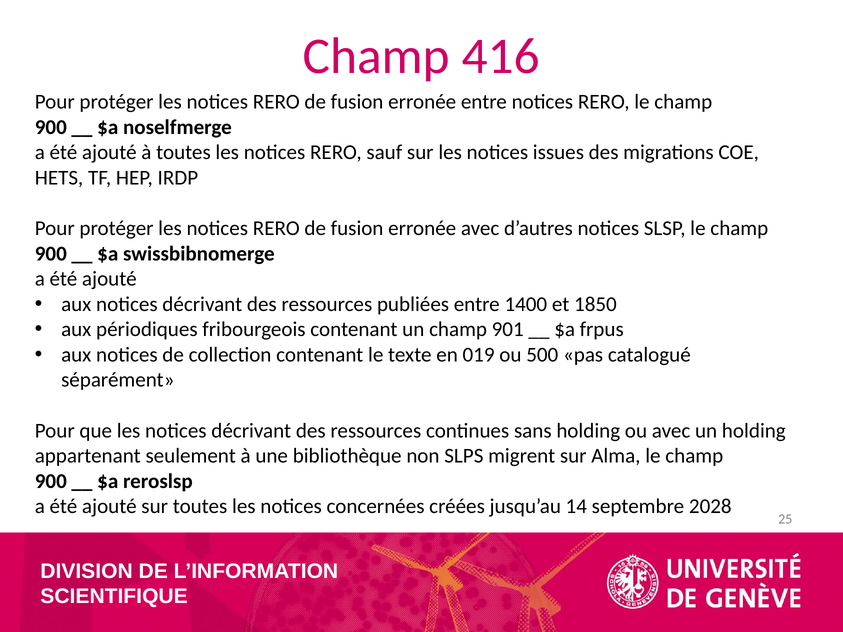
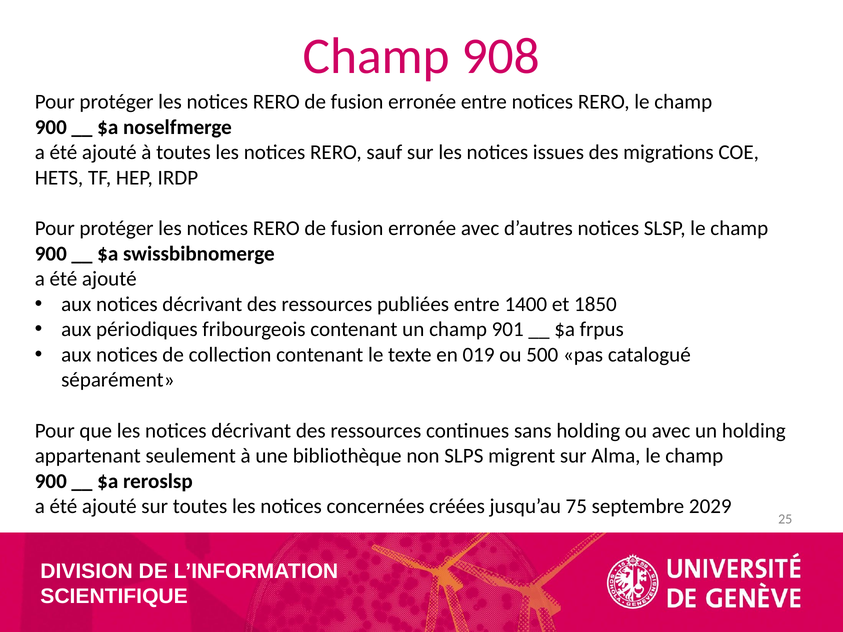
416: 416 -> 908
14: 14 -> 75
2028: 2028 -> 2029
